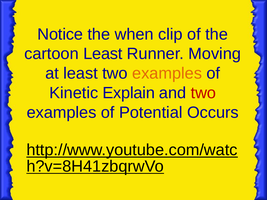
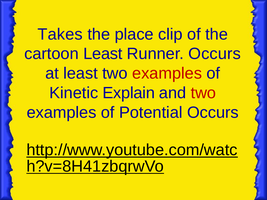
Notice: Notice -> Takes
when: when -> place
Runner Moving: Moving -> Occurs
examples at (167, 73) colour: orange -> red
